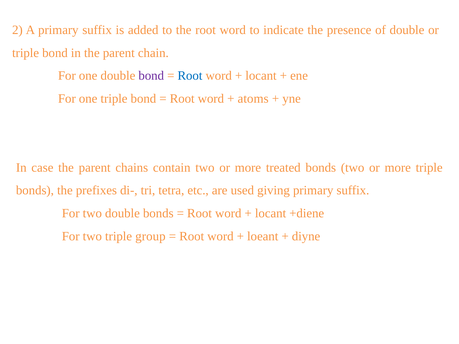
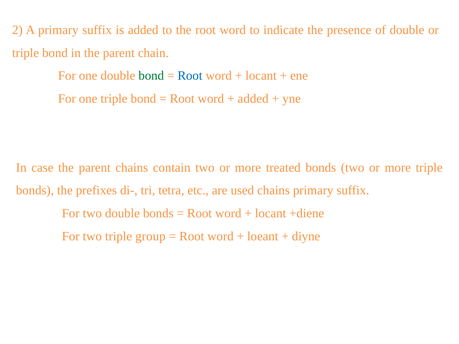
bond at (151, 76) colour: purple -> green
atoms at (253, 99): atoms -> added
used giving: giving -> chains
